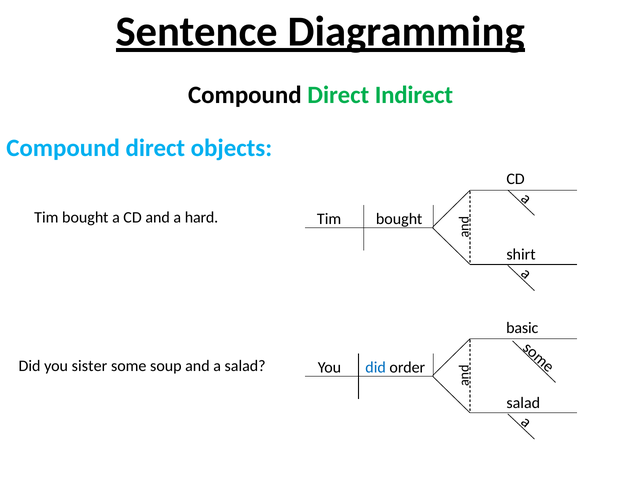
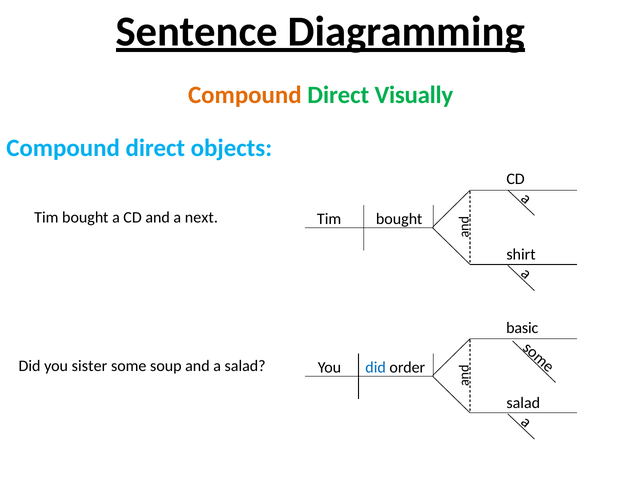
Compound at (245, 95) colour: black -> orange
Indirect: Indirect -> Visually
hard: hard -> next
